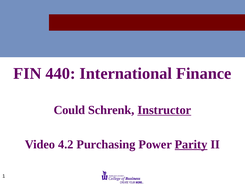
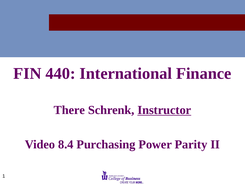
Could: Could -> There
4.2: 4.2 -> 8.4
Parity underline: present -> none
